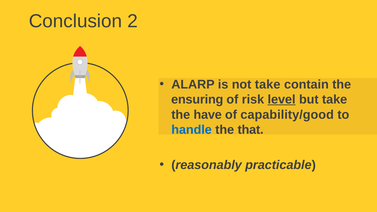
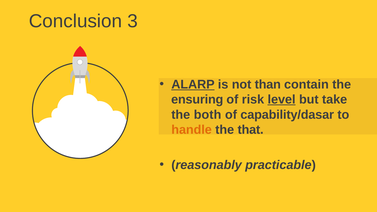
2: 2 -> 3
ALARP underline: none -> present
not take: take -> than
have: have -> both
capability/good: capability/good -> capability/dasar
handle colour: blue -> orange
